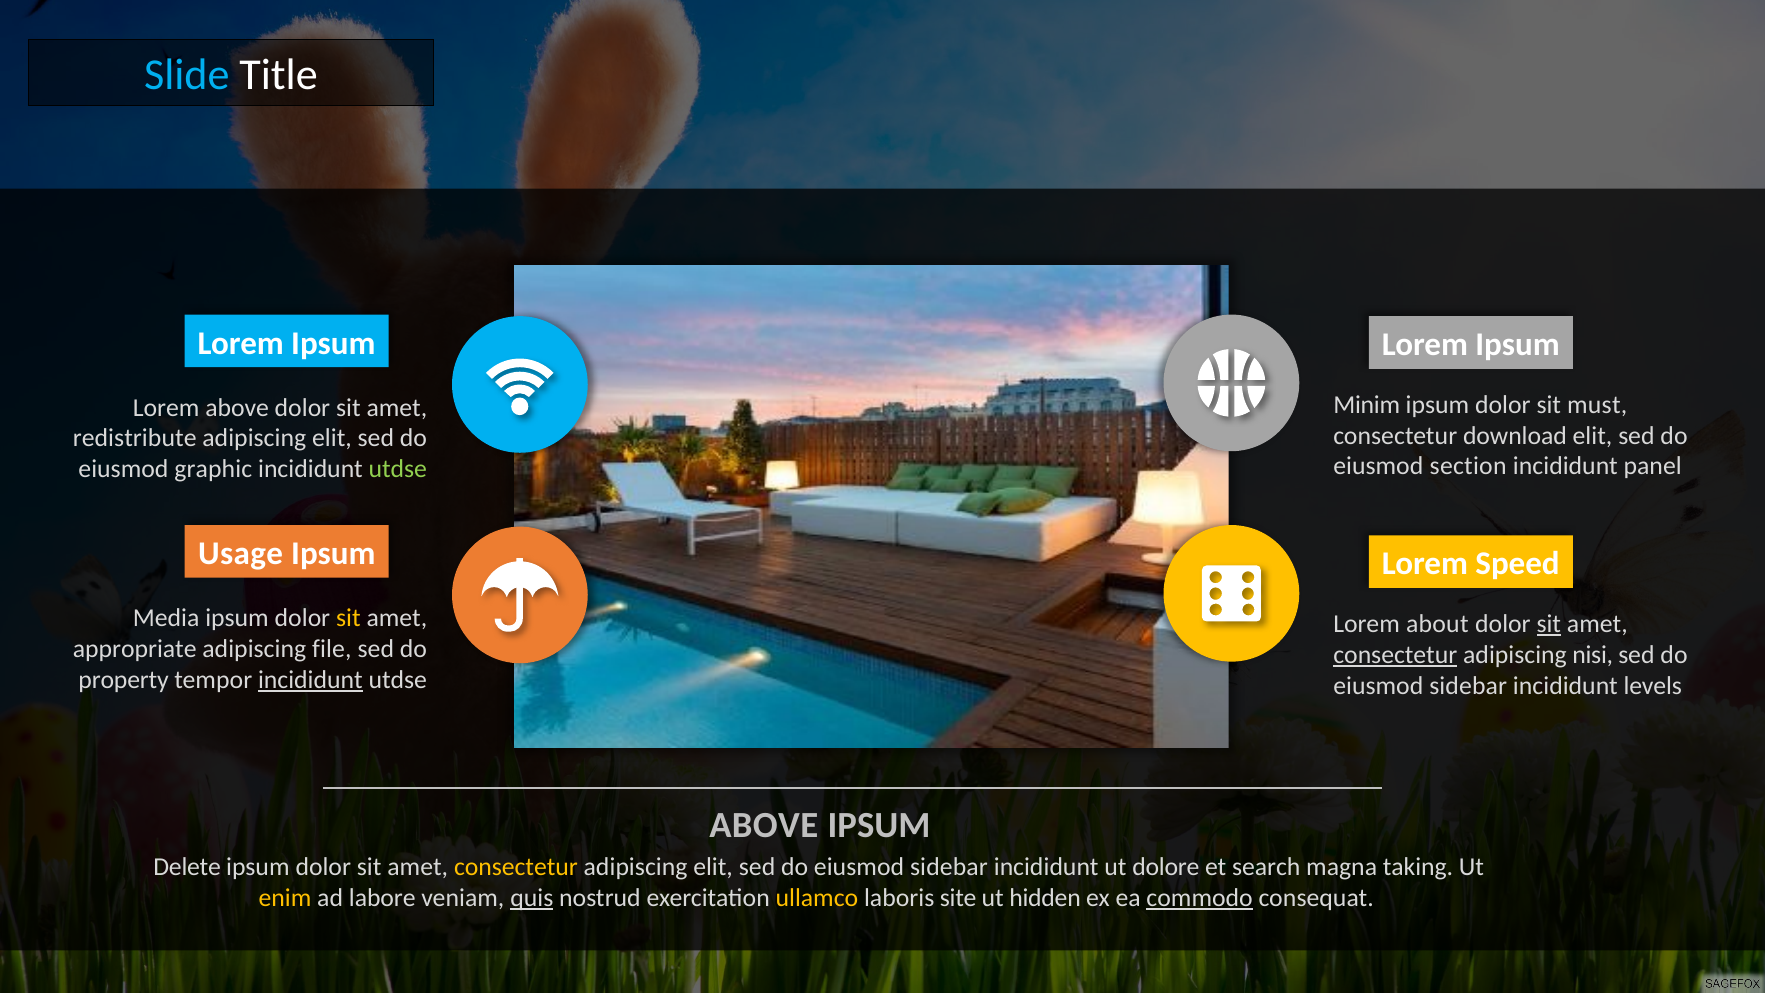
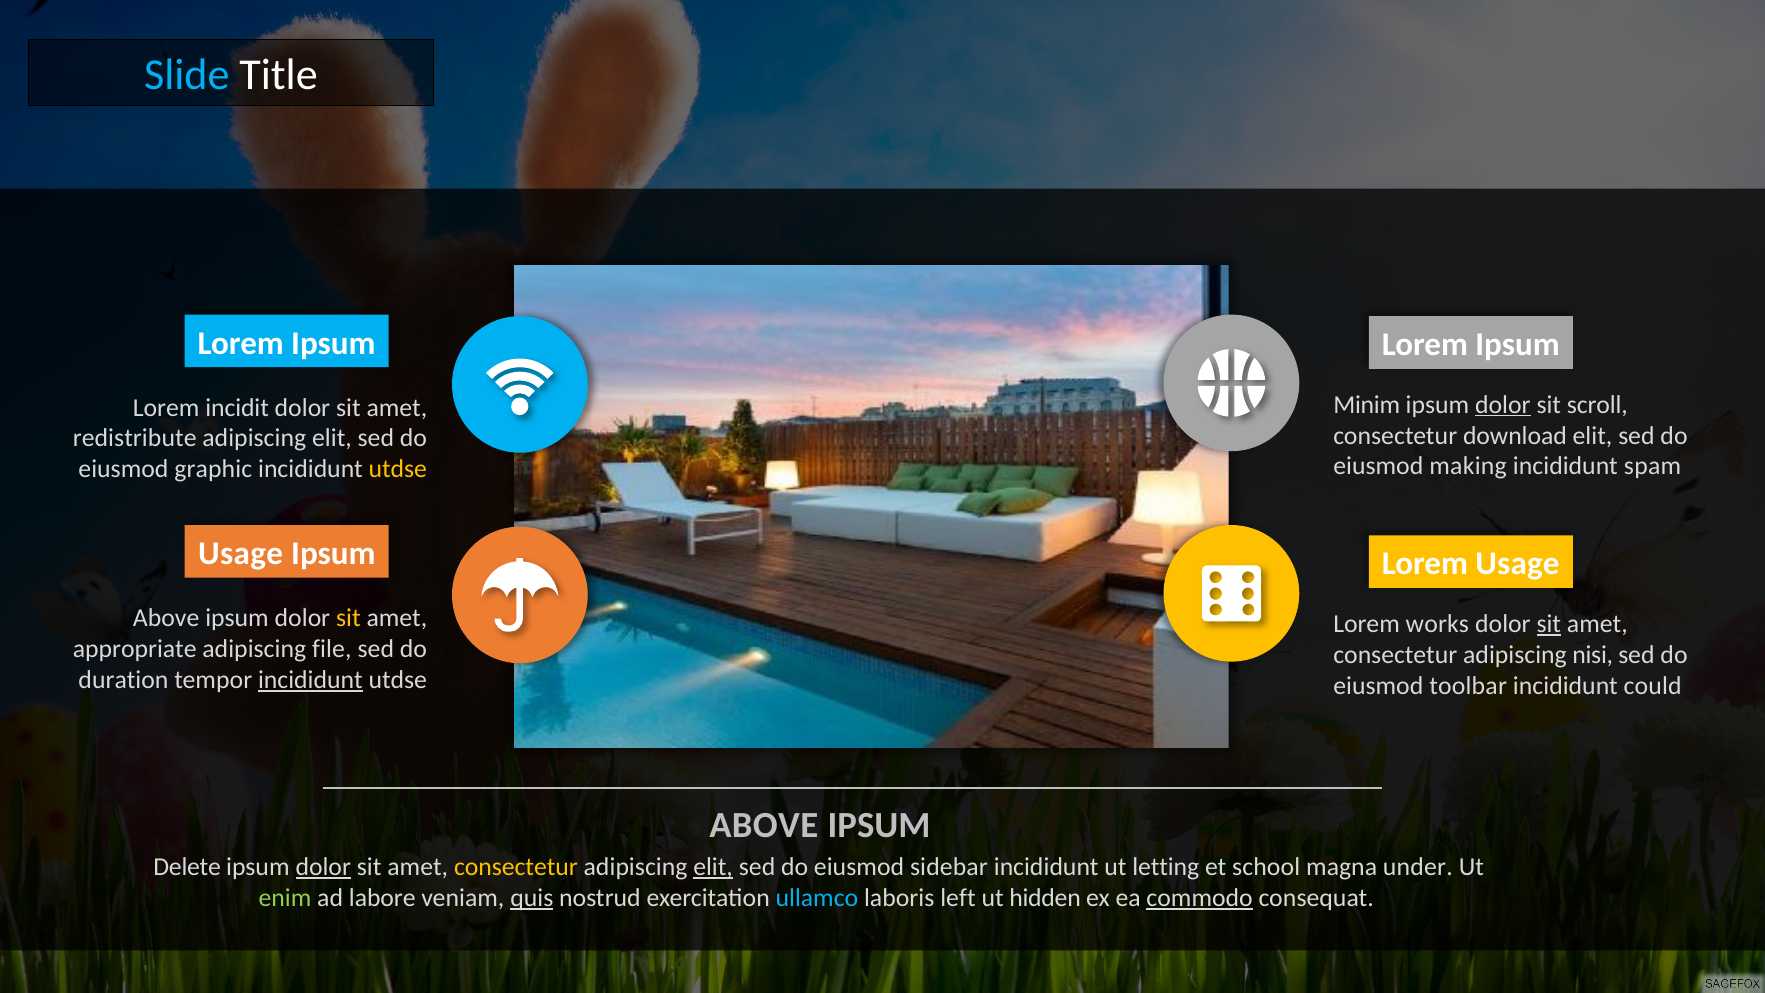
dolor at (1503, 405) underline: none -> present
must: must -> scroll
Lorem above: above -> incidit
section: section -> making
panel: panel -> spam
utdse at (398, 469) colour: light green -> yellow
Lorem Speed: Speed -> Usage
Media at (166, 618): Media -> Above
about: about -> works
consectetur at (1395, 655) underline: present -> none
property: property -> duration
sidebar at (1468, 686): sidebar -> toolbar
levels: levels -> could
dolor at (323, 867) underline: none -> present
elit at (713, 867) underline: none -> present
dolore: dolore -> letting
search: search -> school
taking: taking -> under
enim colour: yellow -> light green
ullamco colour: yellow -> light blue
site: site -> left
